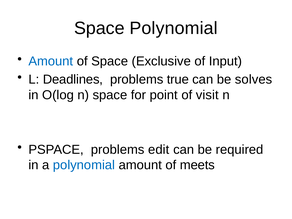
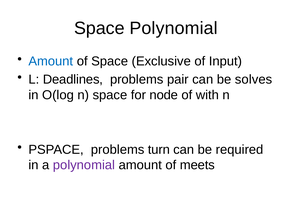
true: true -> pair
point: point -> node
visit: visit -> with
edit: edit -> turn
polynomial at (84, 165) colour: blue -> purple
